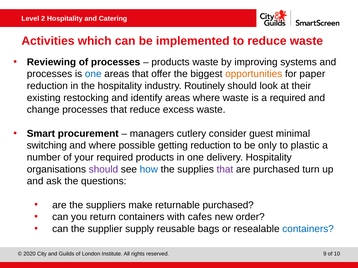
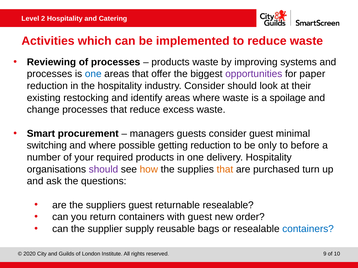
opportunities colour: orange -> purple
industry Routinely: Routinely -> Consider
a required: required -> spoilage
cutlery: cutlery -> guests
plastic: plastic -> before
how colour: blue -> orange
that at (225, 170) colour: purple -> orange
suppliers make: make -> guest
returnable purchased: purchased -> resealable
with cafes: cafes -> guest
